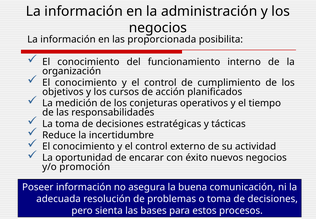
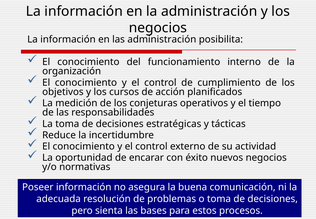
las proporcionada: proporcionada -> administración
promoción: promoción -> normativas
